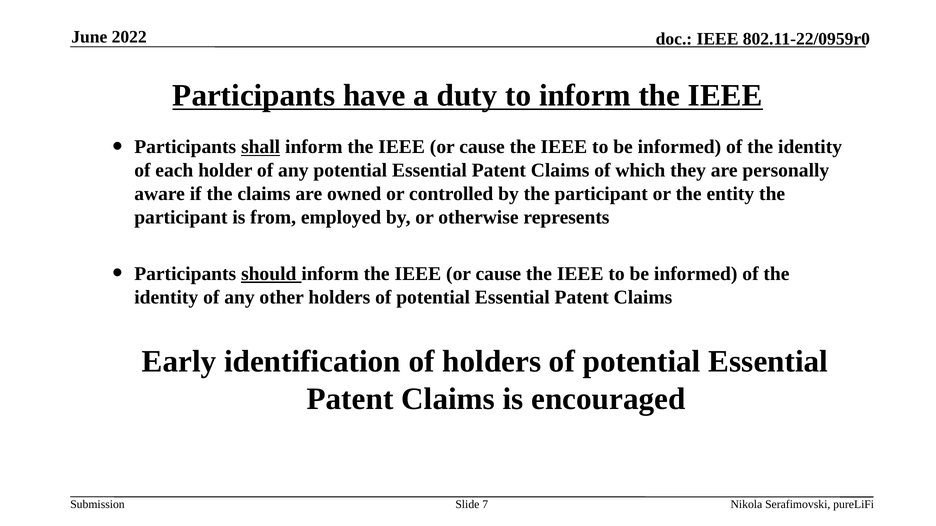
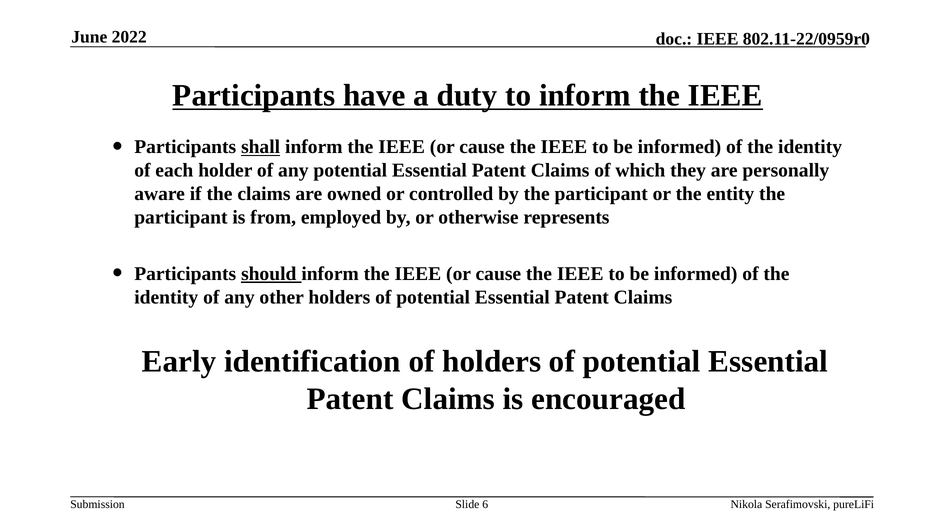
7: 7 -> 6
